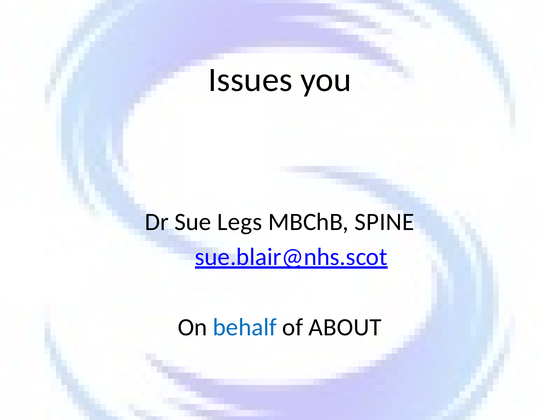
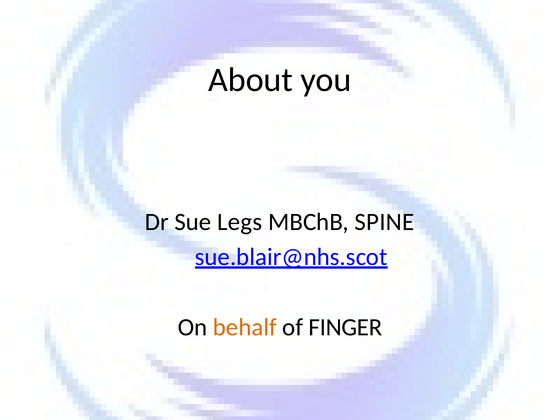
Issues: Issues -> About
behalf colour: blue -> orange
ABOUT: ABOUT -> FINGER
